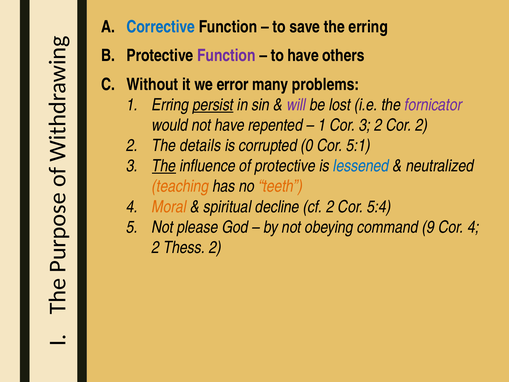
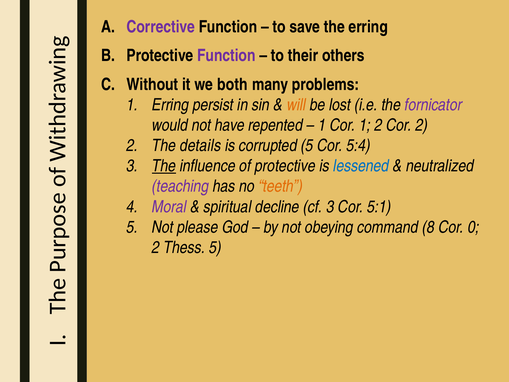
Corrective colour: blue -> purple
to have: have -> their
error: error -> both
persist underline: present -> none
will colour: purple -> orange
Cor 3: 3 -> 1
corrupted 0: 0 -> 5
5:1: 5:1 -> 5:4
teaching colour: orange -> purple
Moral colour: orange -> purple
cf 2: 2 -> 3
5:4: 5:4 -> 5:1
9: 9 -> 8
Cor 4: 4 -> 0
Thess 2: 2 -> 5
